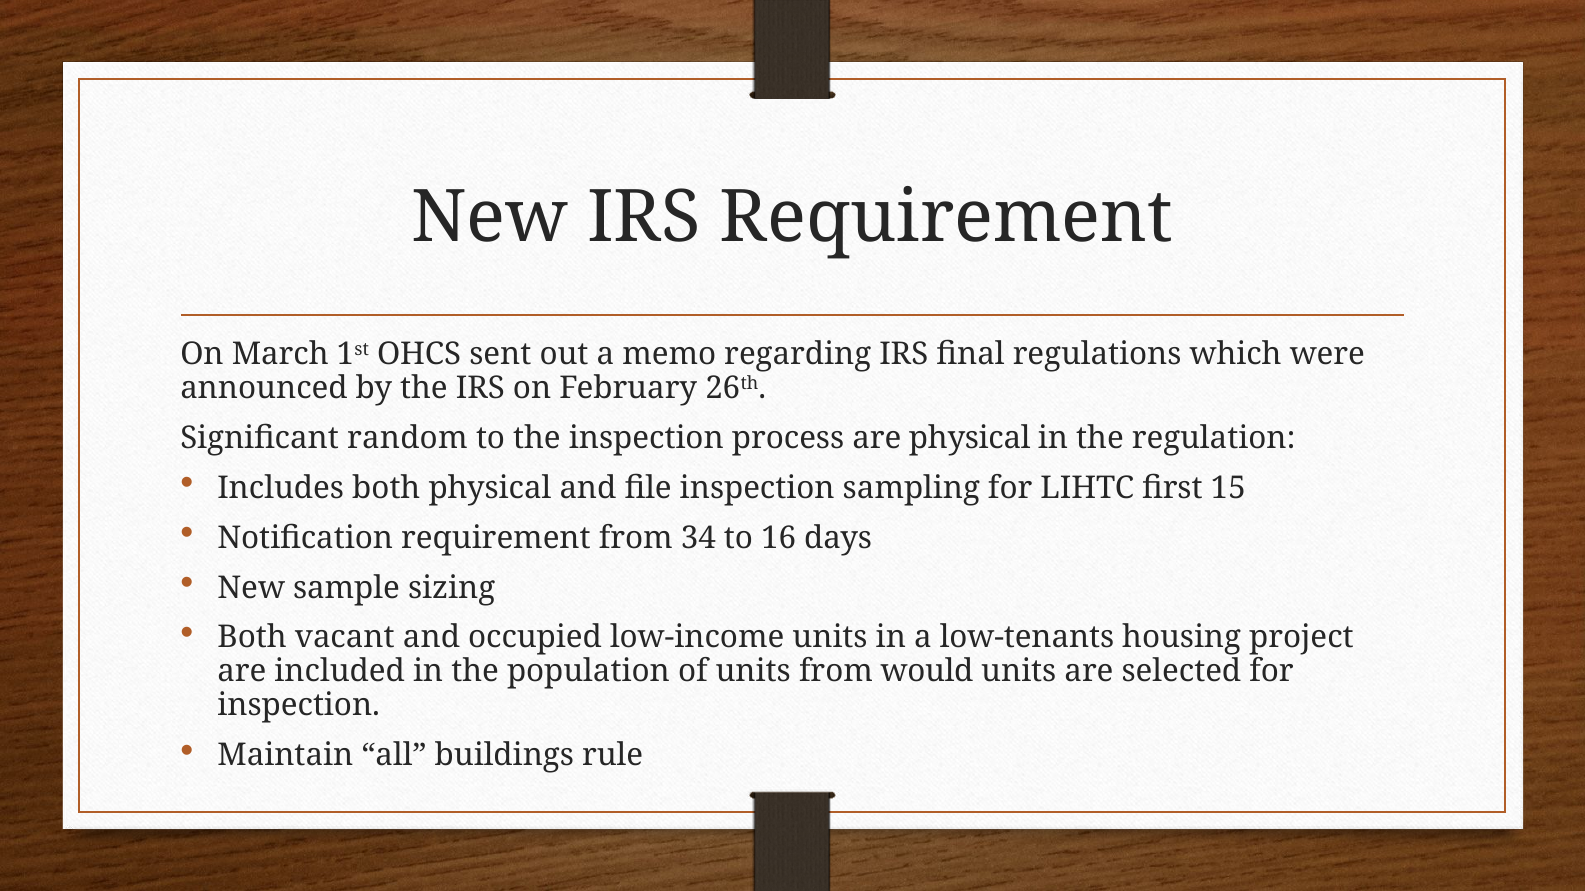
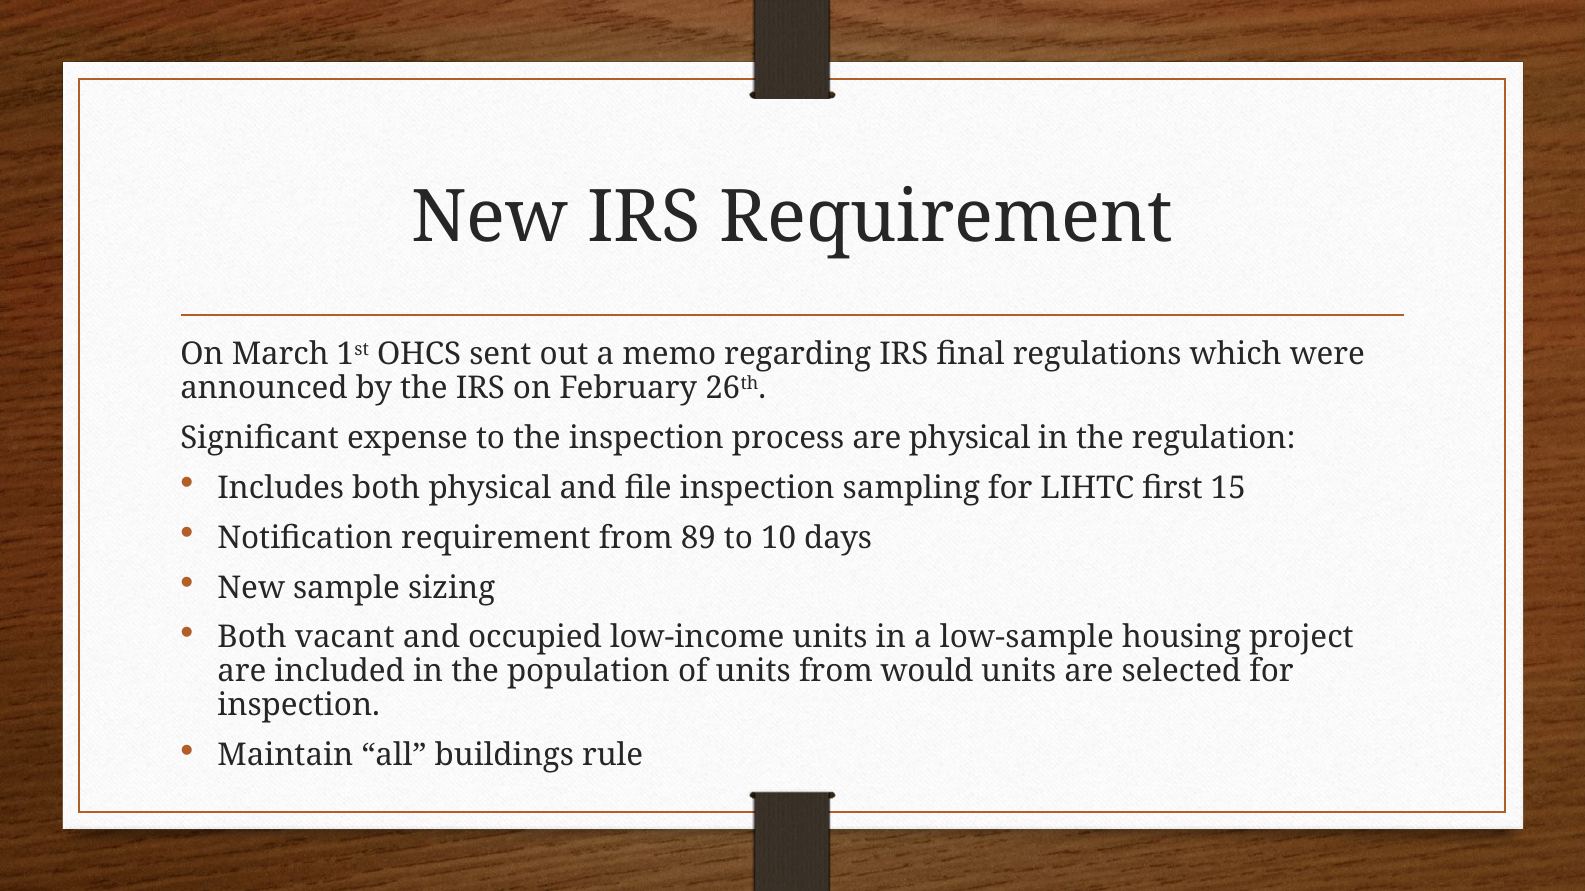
random: random -> expense
34: 34 -> 89
16: 16 -> 10
low-tenants: low-tenants -> low-sample
